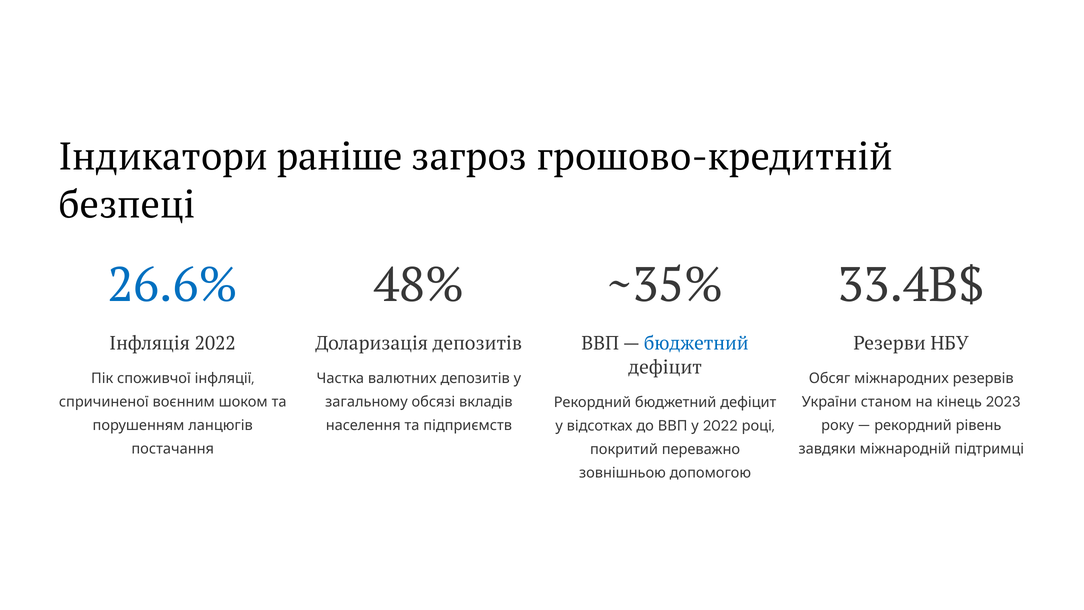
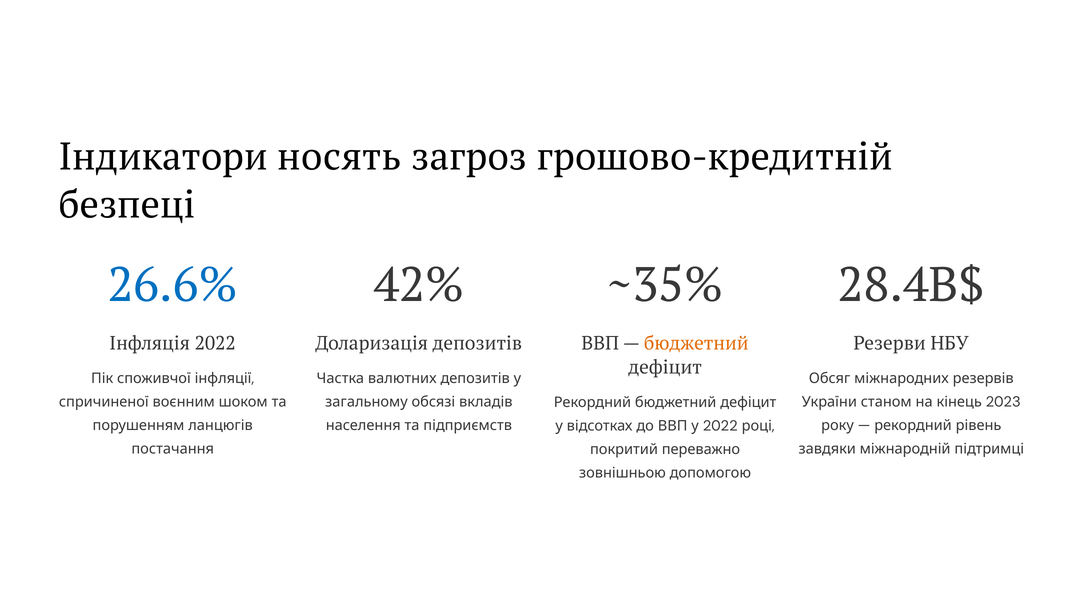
раніше: раніше -> носять
48%: 48% -> 42%
33.4B$: 33.4B$ -> 28.4B$
бюджетний at (696, 343) colour: blue -> orange
